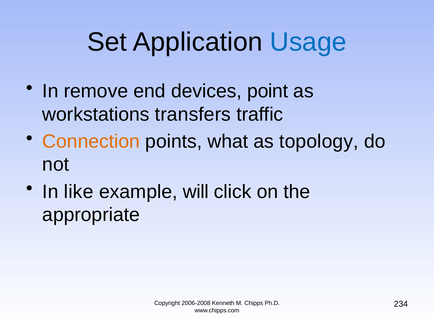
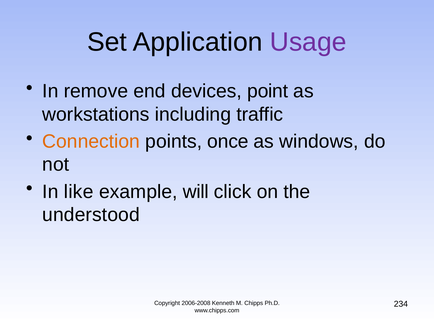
Usage colour: blue -> purple
transfers: transfers -> including
what: what -> once
topology: topology -> windows
appropriate: appropriate -> understood
